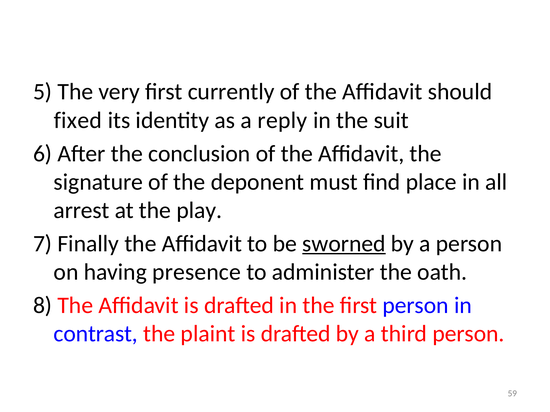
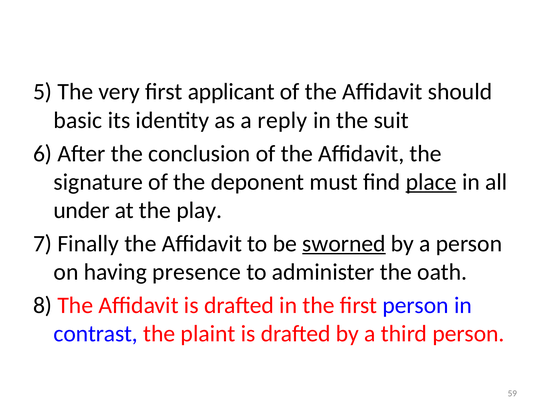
currently: currently -> applicant
fixed: fixed -> basic
place underline: none -> present
arrest: arrest -> under
